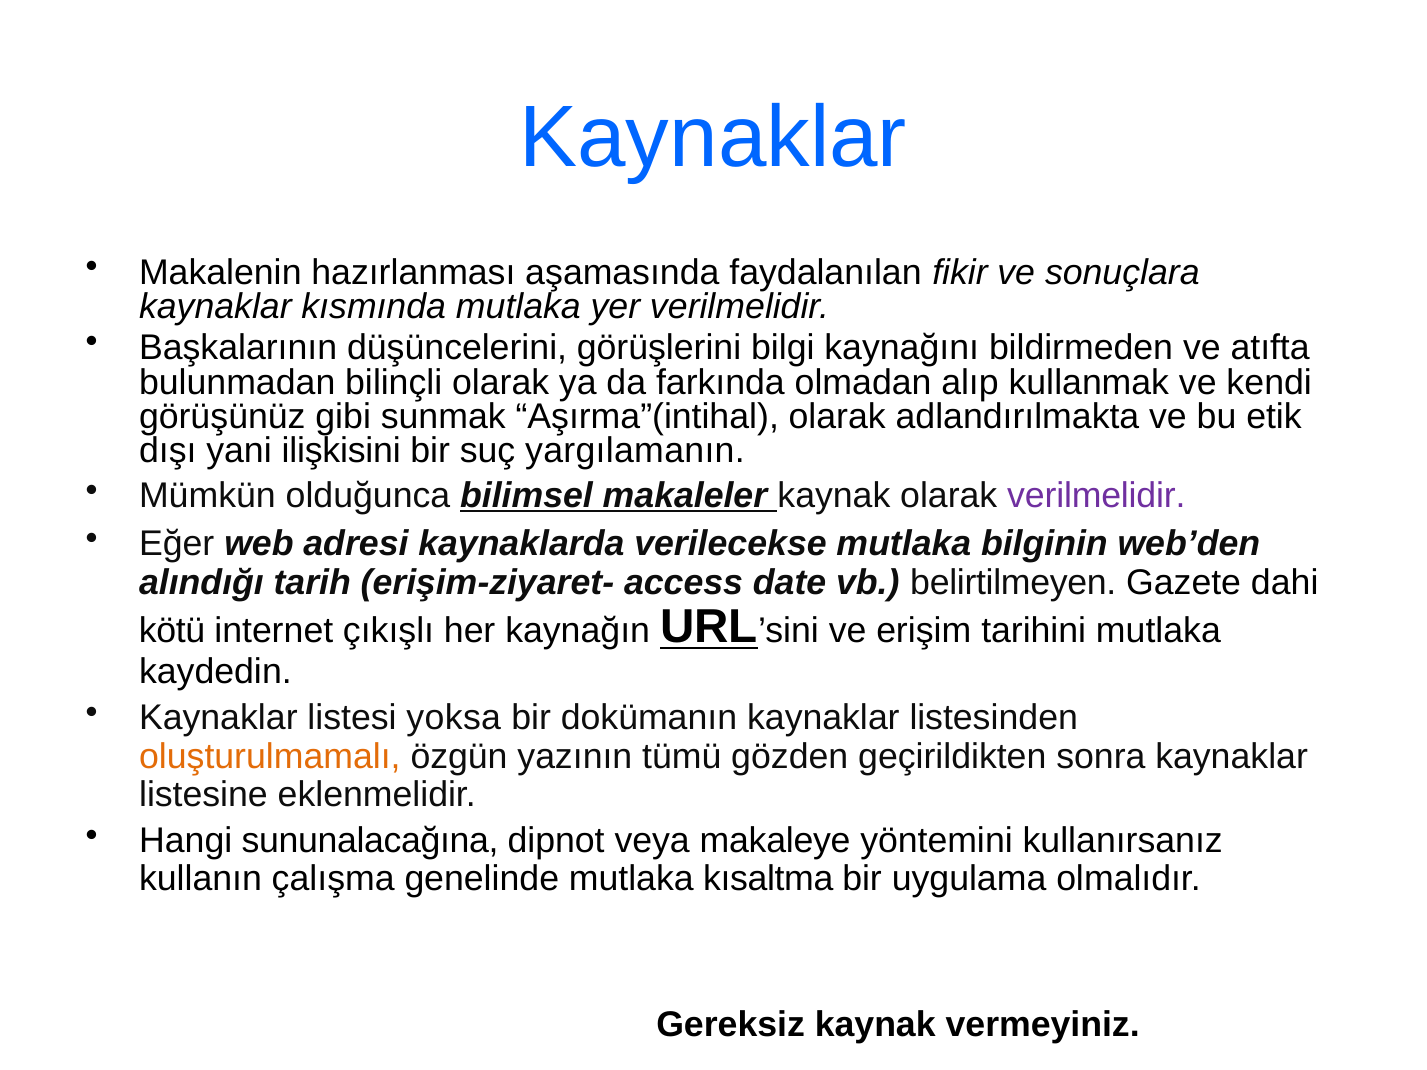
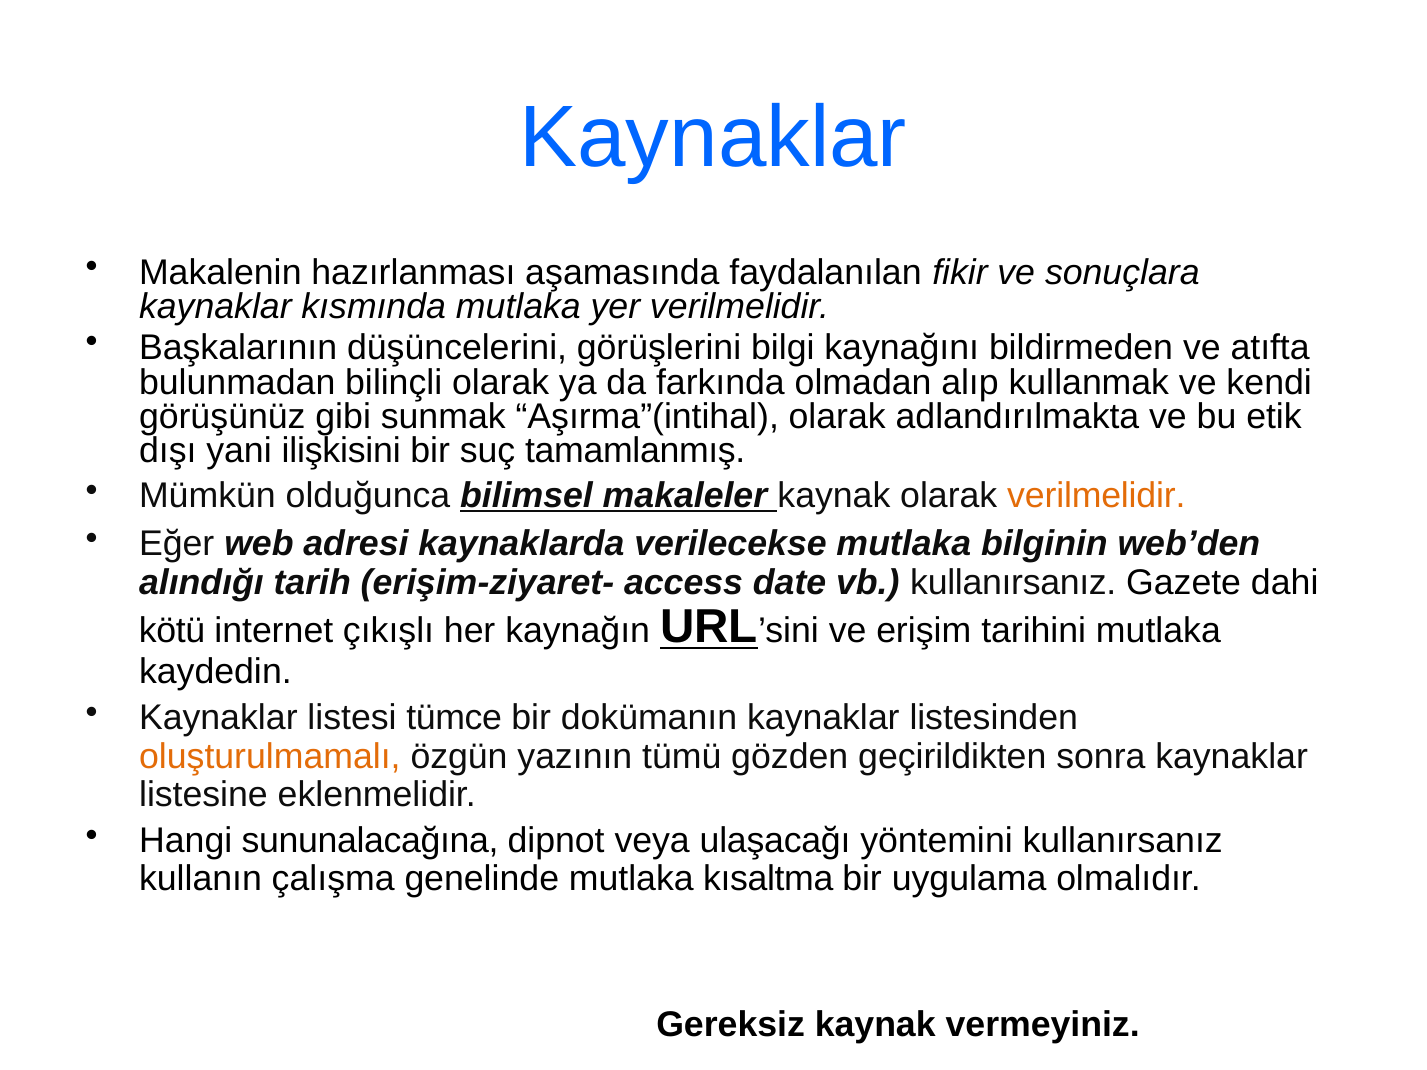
yargılamanın: yargılamanın -> tamamlanmış
verilmelidir at (1096, 496) colour: purple -> orange
vb belirtilmeyen: belirtilmeyen -> kullanırsanız
yoksa: yoksa -> tümce
makaleye: makaleye -> ulaşacağı
